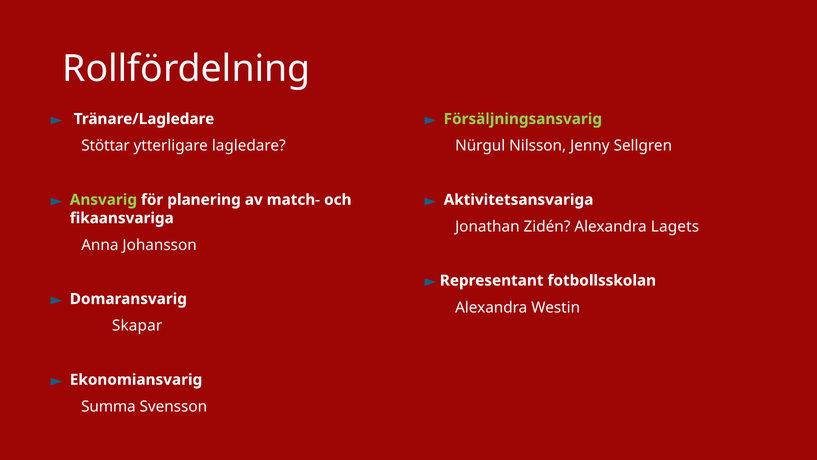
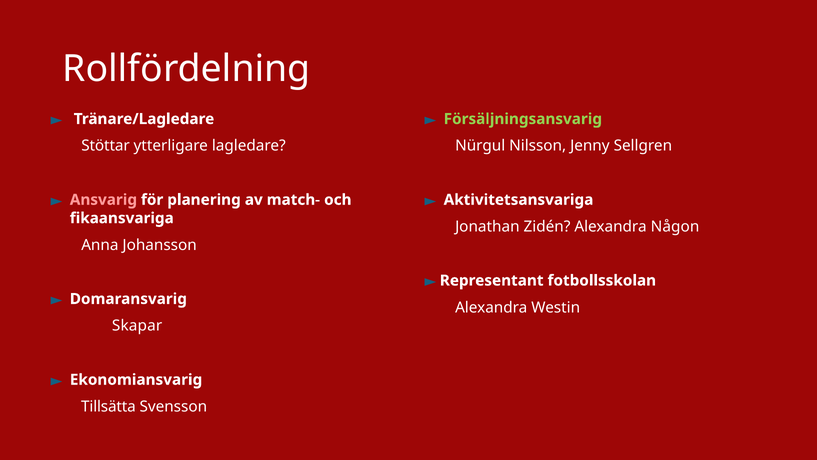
Ansvarig colour: light green -> pink
Lagets: Lagets -> Någon
Summa: Summa -> Tillsätta
